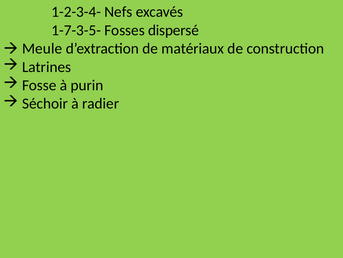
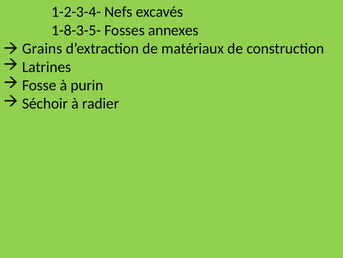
1-7-3-5-: 1-7-3-5- -> 1-8-3-5-
dispersé: dispersé -> annexes
Meule: Meule -> Grains
